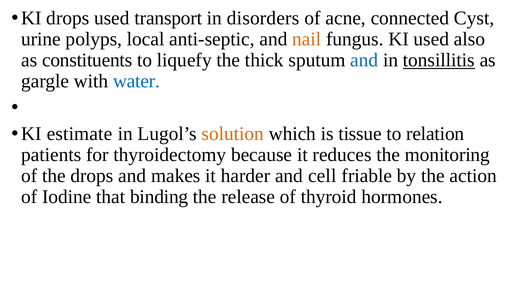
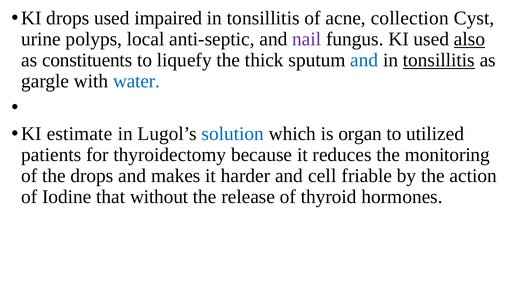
transport: transport -> impaired
disorders at (263, 18): disorders -> tonsillitis
connected: connected -> collection
nail colour: orange -> purple
also underline: none -> present
solution colour: orange -> blue
tissue: tissue -> organ
relation: relation -> utilized
binding: binding -> without
